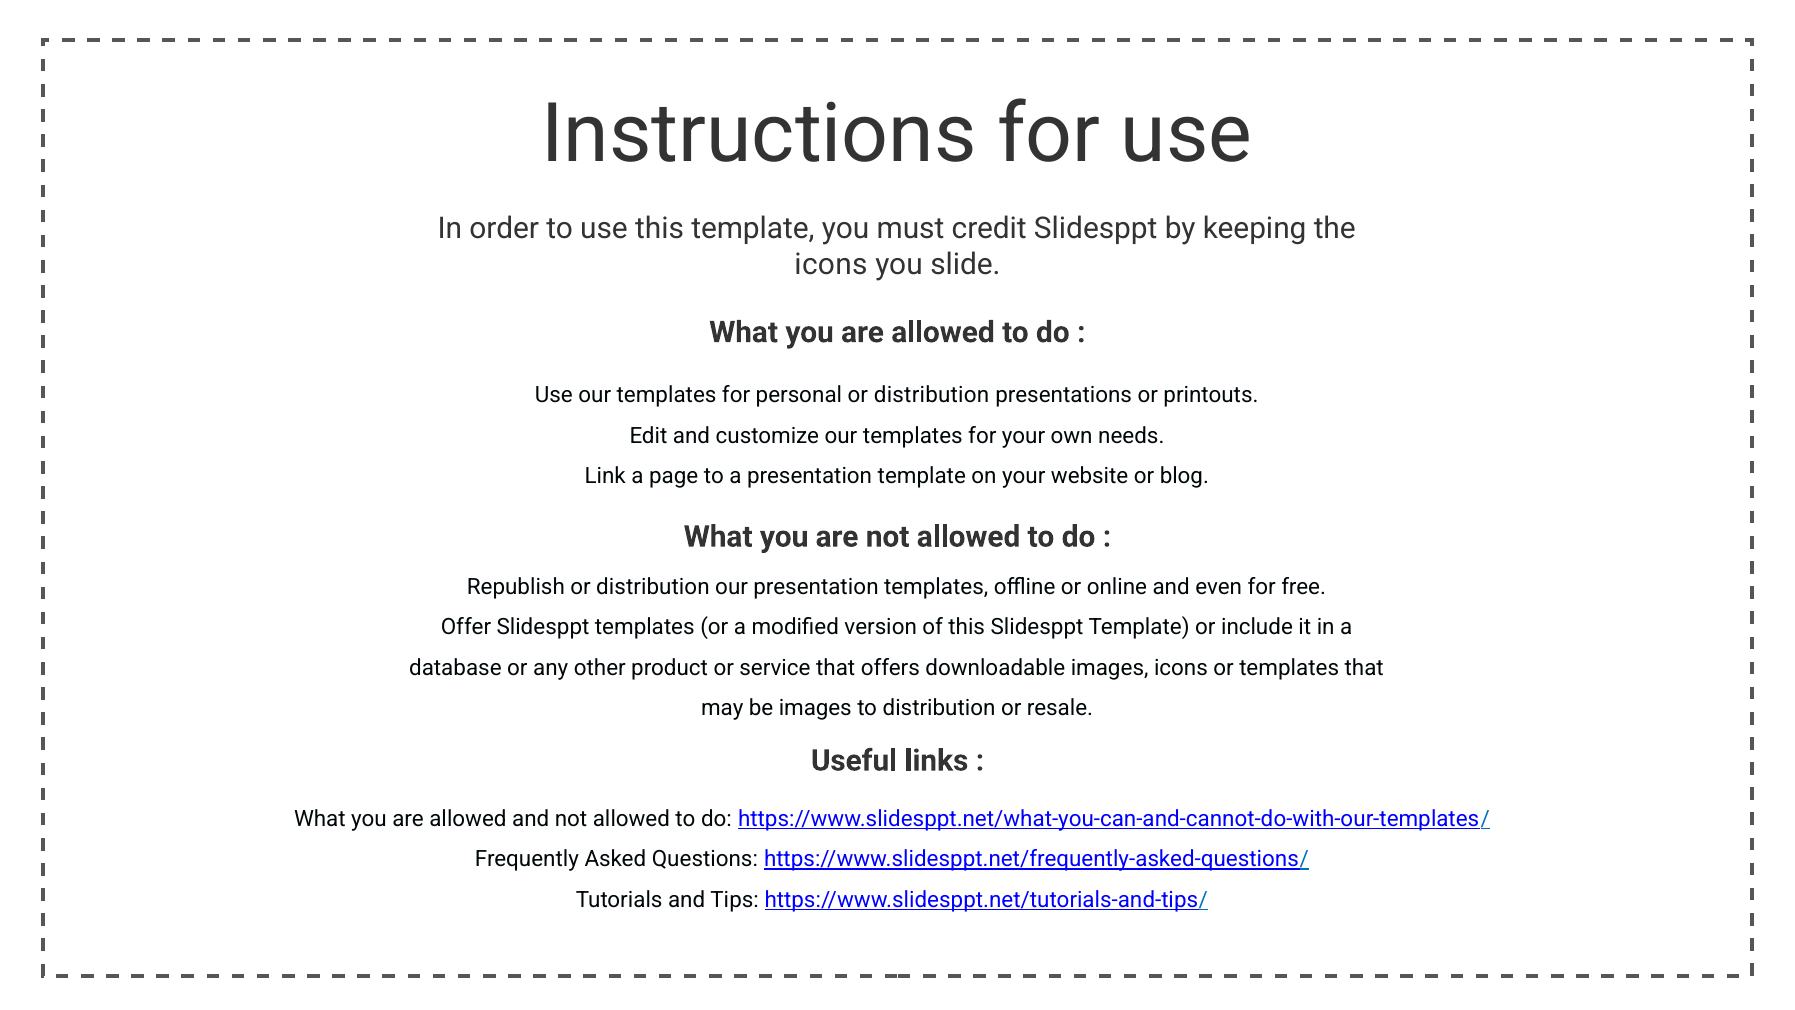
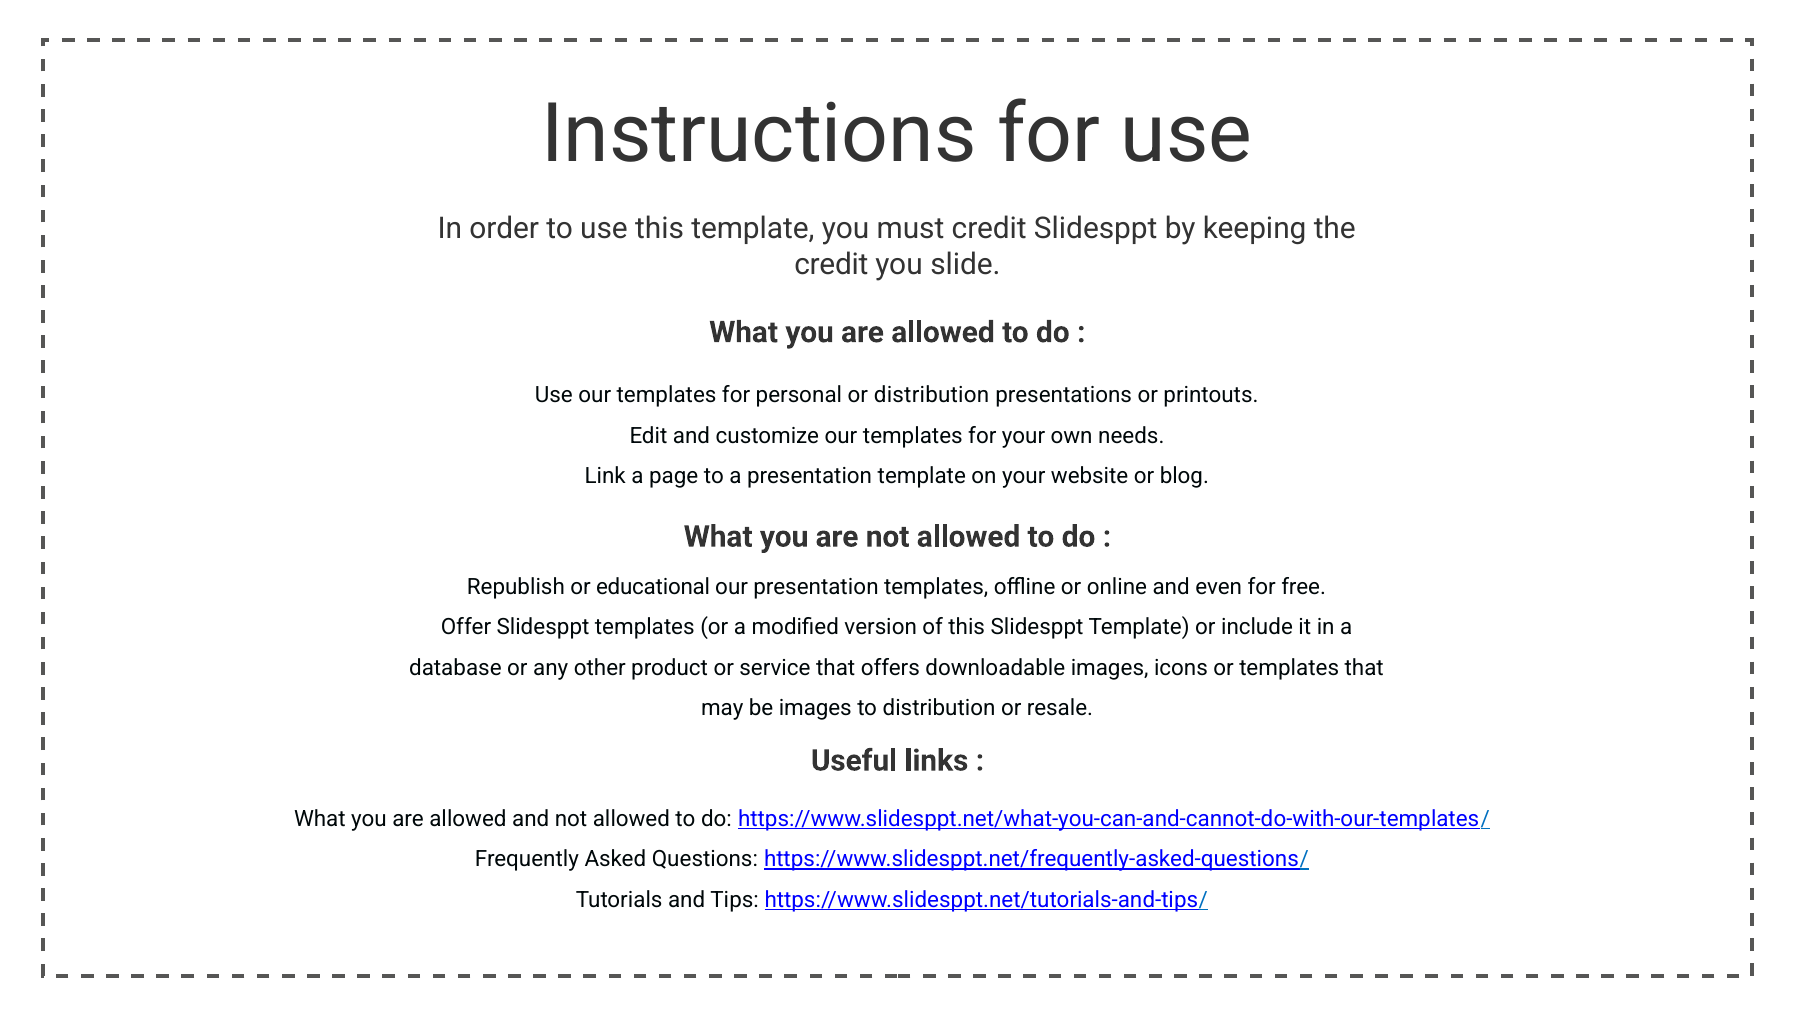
icons at (831, 264): icons -> credit
Republish or distribution: distribution -> educational
